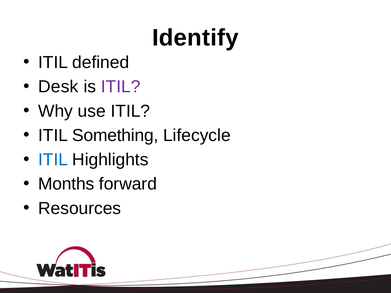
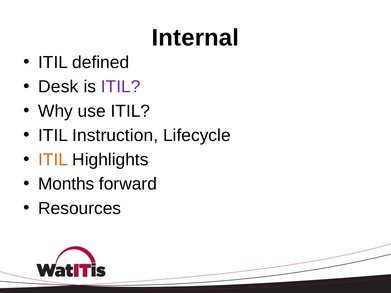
Identify: Identify -> Internal
Something: Something -> Instruction
ITIL at (53, 160) colour: blue -> orange
